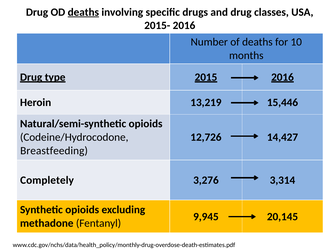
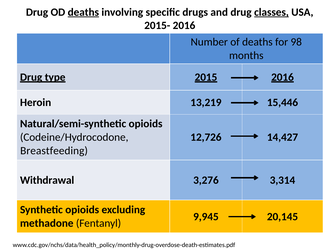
classes underline: none -> present
10: 10 -> 98
Completely: Completely -> Withdrawal
